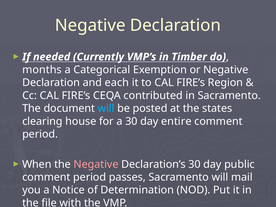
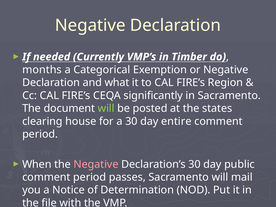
each: each -> what
contributed: contributed -> significantly
will at (106, 108) colour: light blue -> light green
